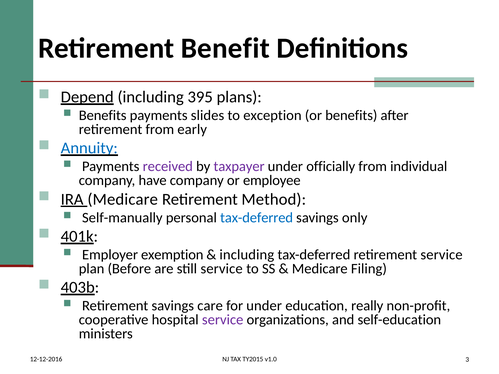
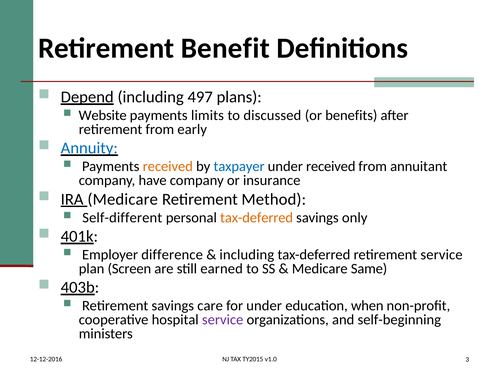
395: 395 -> 497
Benefits at (103, 115): Benefits -> Website
slides: slides -> limits
exception: exception -> discussed
received at (168, 167) colour: purple -> orange
taxpayer colour: purple -> blue
under officially: officially -> received
individual: individual -> annuitant
employee: employee -> insurance
Self-manually: Self-manually -> Self-different
tax-deferred at (257, 218) colour: blue -> orange
exemption: exemption -> difference
Before: Before -> Screen
still service: service -> earned
Filing: Filing -> Same
really: really -> when
self-education: self-education -> self-beginning
